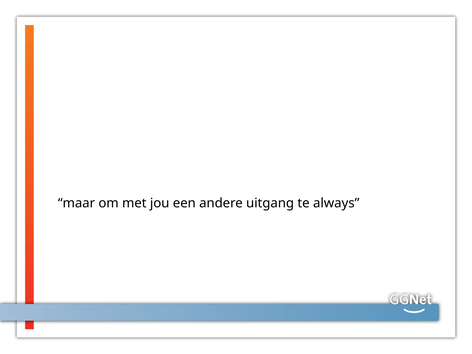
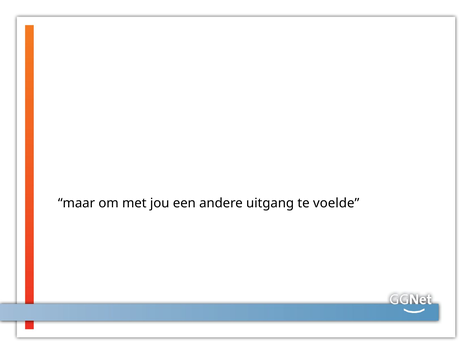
always: always -> voelde
